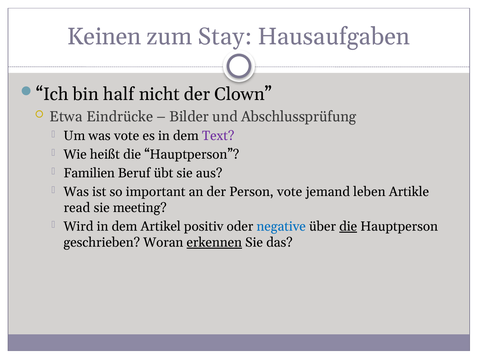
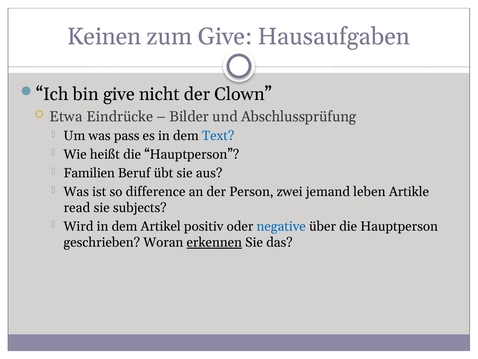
zum Stay: Stay -> Give
bin half: half -> give
was vote: vote -> pass
Text colour: purple -> blue
important: important -> difference
Person vote: vote -> zwei
meeting: meeting -> subjects
die at (348, 226) underline: present -> none
